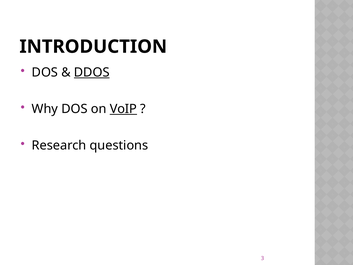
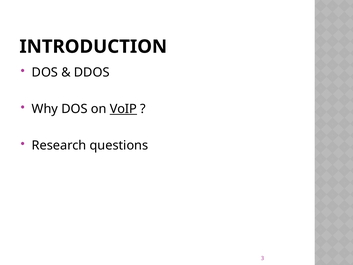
DDOS underline: present -> none
